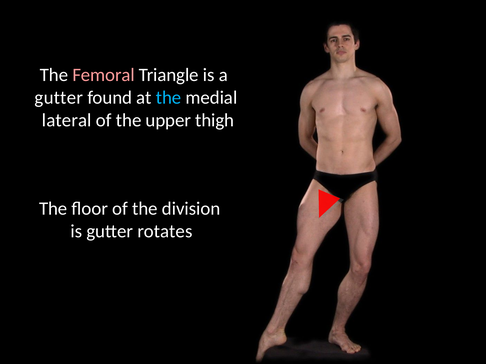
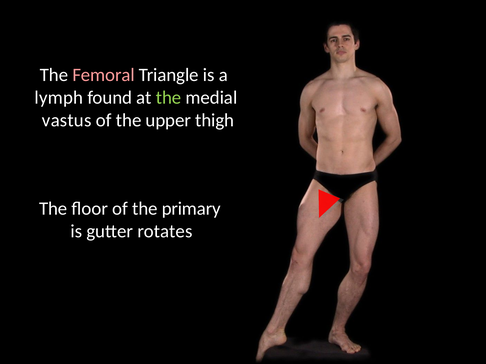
gutter at (59, 98): gutter -> lymph
the at (169, 98) colour: light blue -> light green
lateral: lateral -> vastus
division: division -> primary
